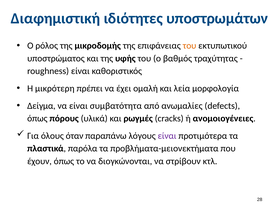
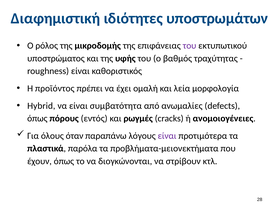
του at (190, 46) colour: orange -> purple
μικρότερη: μικρότερη -> προϊόντος
Δείγμα: Δείγμα -> Hybrid
υλικά: υλικά -> εντός
